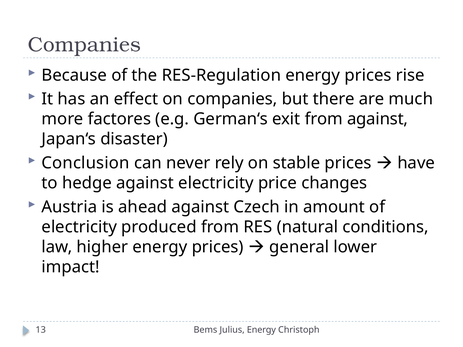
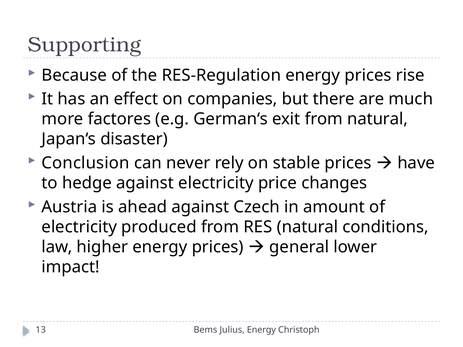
Companies at (84, 45): Companies -> Supporting
from against: against -> natural
